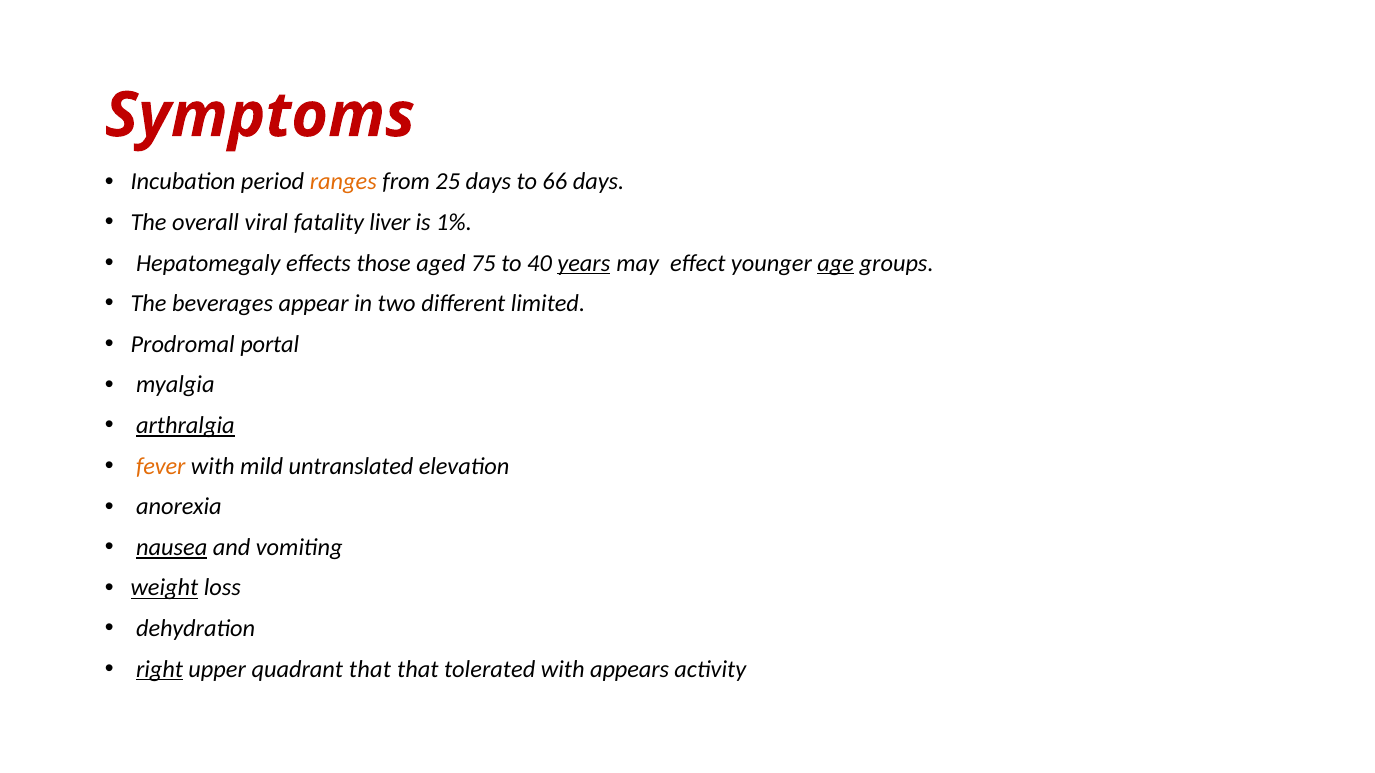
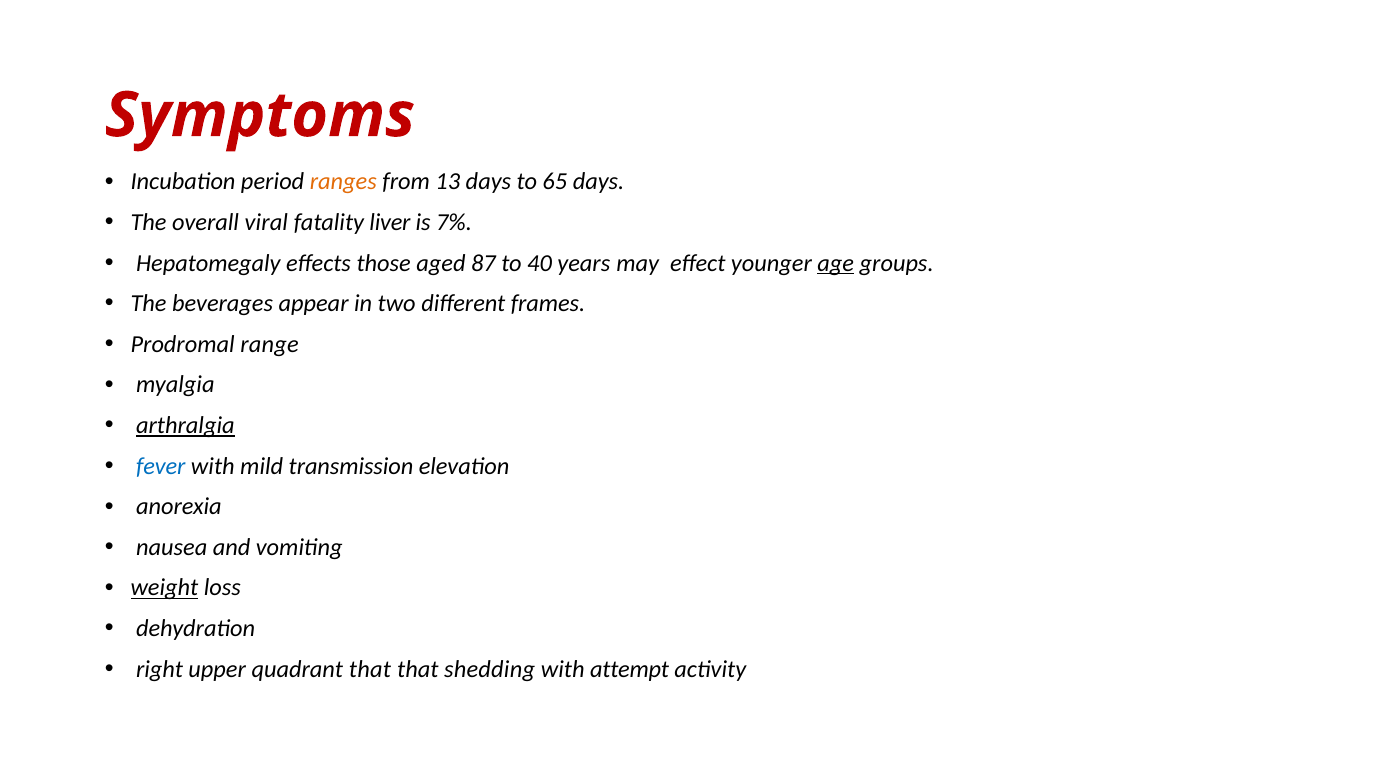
25: 25 -> 13
66: 66 -> 65
1%: 1% -> 7%
75: 75 -> 87
years underline: present -> none
limited: limited -> frames
portal: portal -> range
fever colour: orange -> blue
untranslated: untranslated -> transmission
nausea underline: present -> none
right underline: present -> none
tolerated: tolerated -> shedding
appears: appears -> attempt
